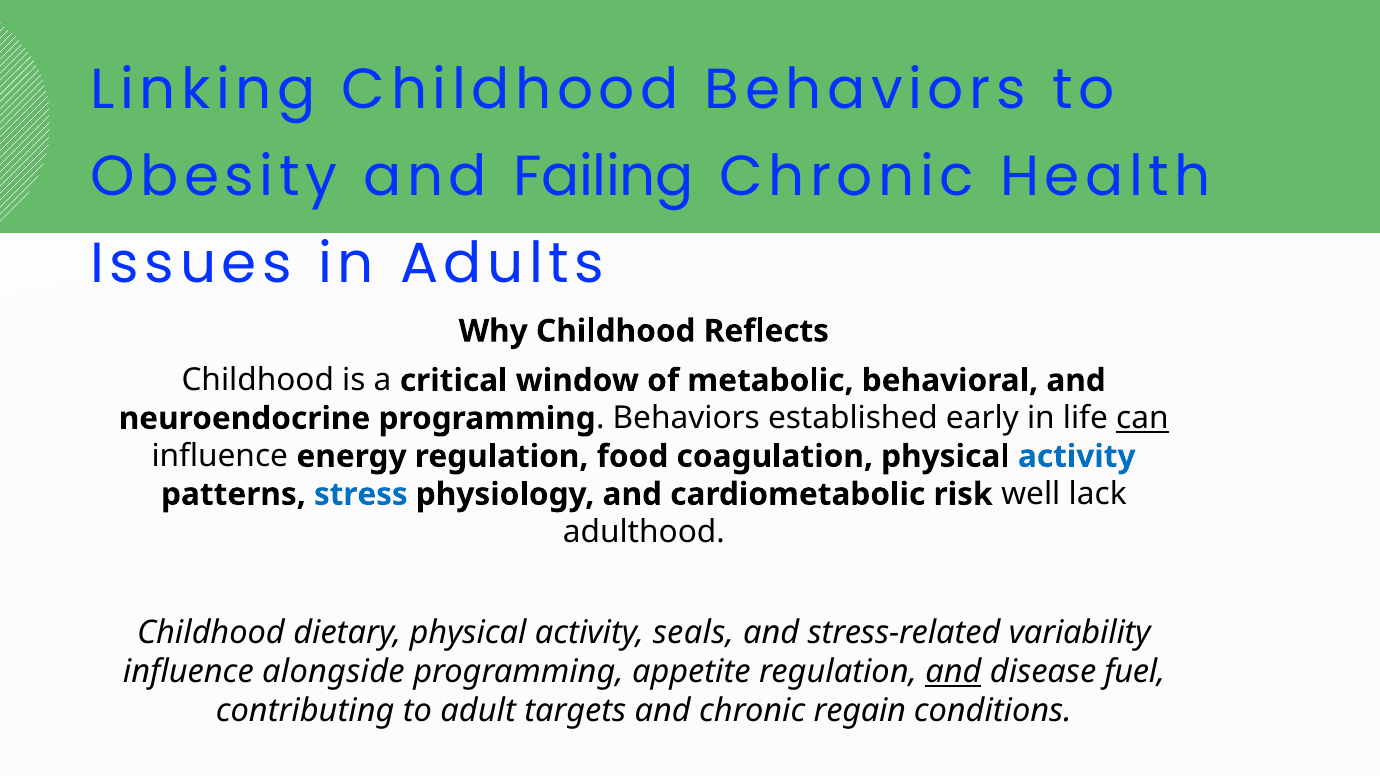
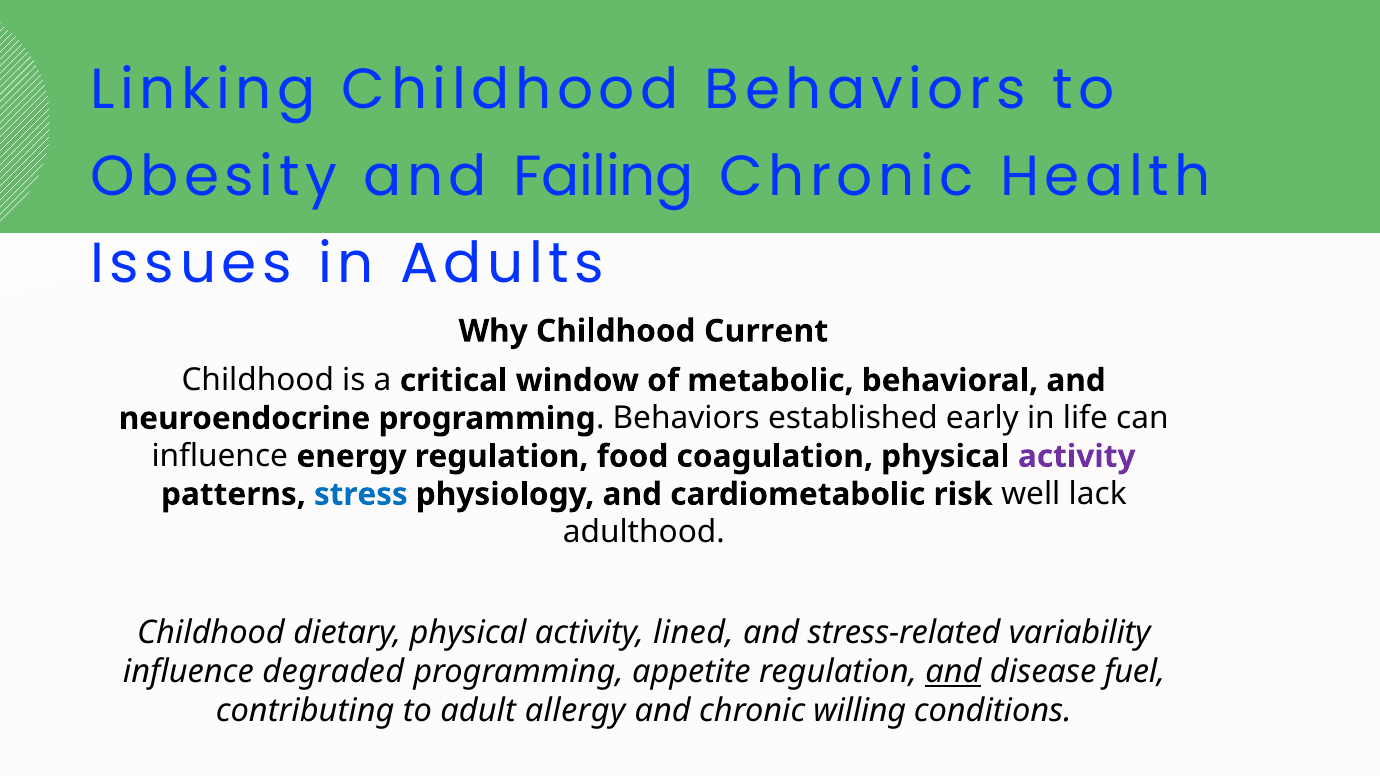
Reflects: Reflects -> Current
can underline: present -> none
activity at (1077, 457) colour: blue -> purple
seals: seals -> lined
alongside: alongside -> degraded
targets: targets -> allergy
regain: regain -> willing
